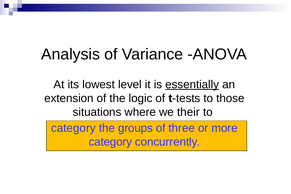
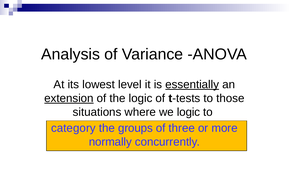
extension underline: none -> present
we their: their -> logic
category at (110, 142): category -> normally
